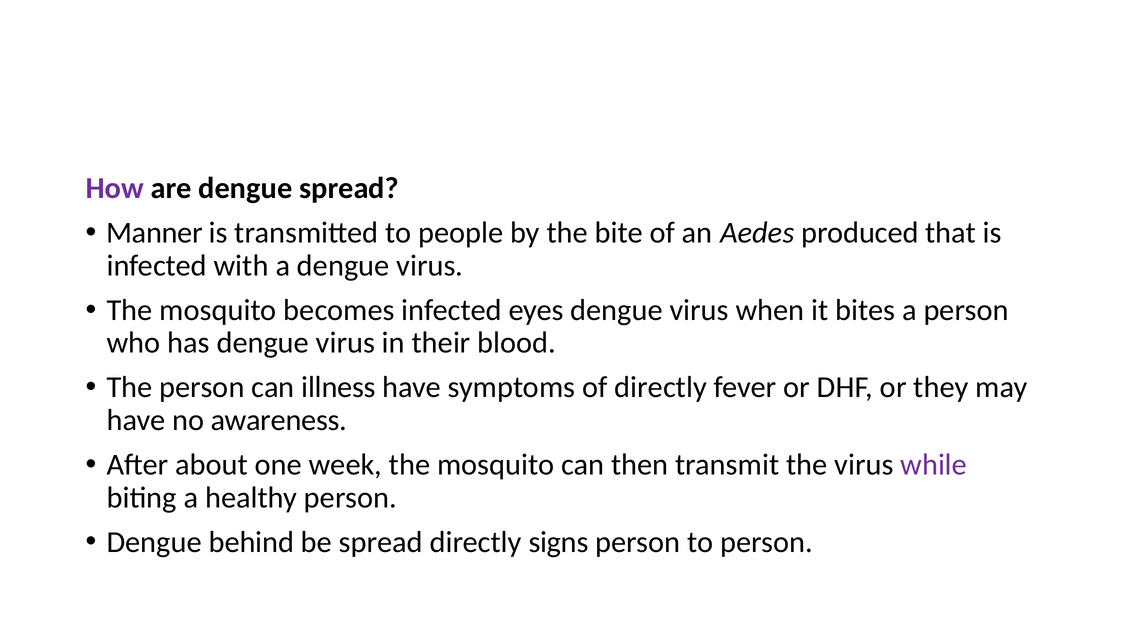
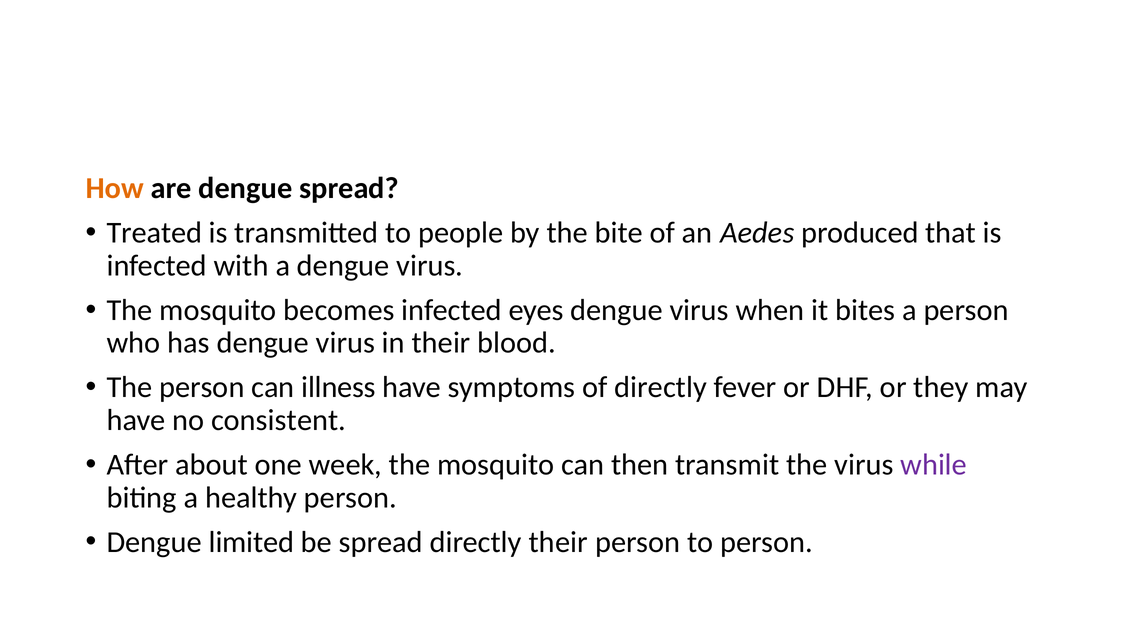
How colour: purple -> orange
Manner: Manner -> Treated
awareness: awareness -> consistent
behind: behind -> limited
directly signs: signs -> their
